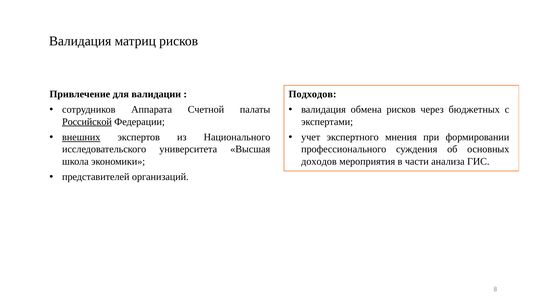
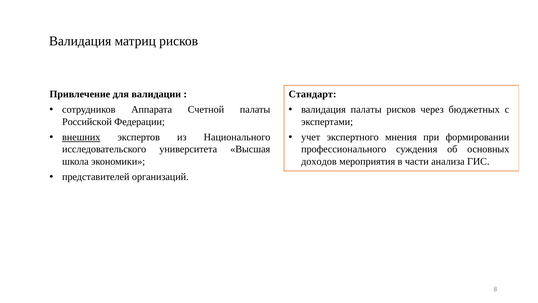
Подходов: Подходов -> Стандарт
валидация обмена: обмена -> палаты
Российской underline: present -> none
